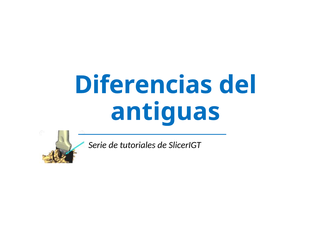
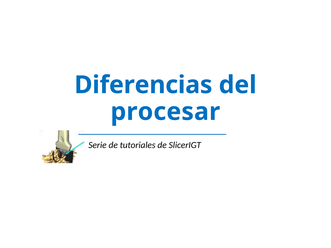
antiguas: antiguas -> procesar
